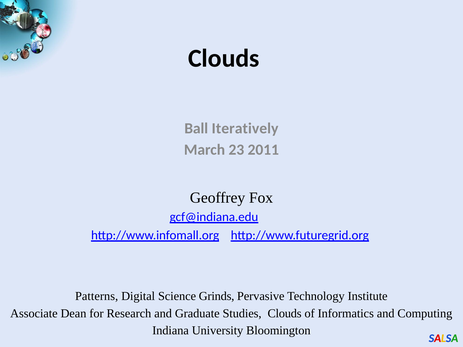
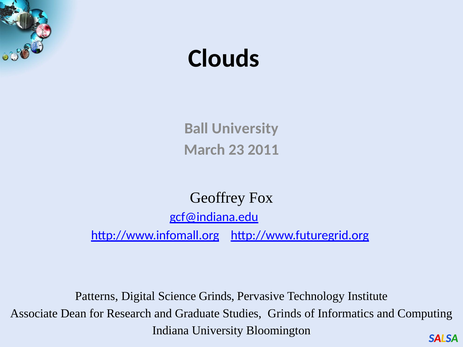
Ball Iteratively: Iteratively -> University
Studies Clouds: Clouds -> Grinds
